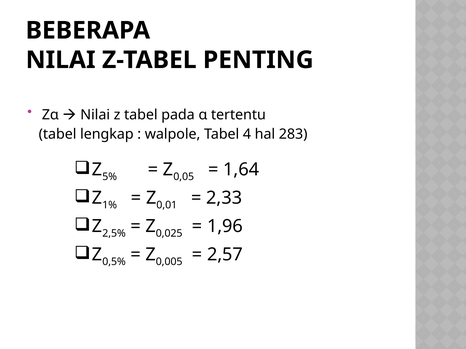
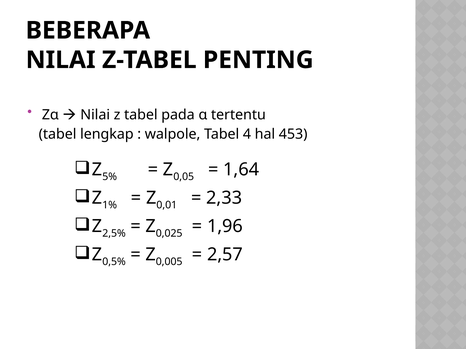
283: 283 -> 453
